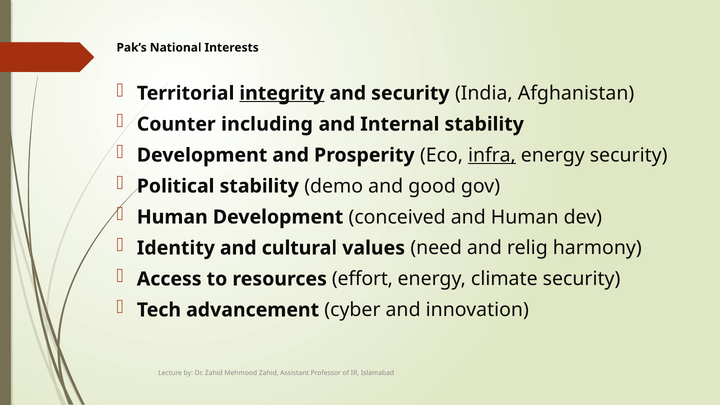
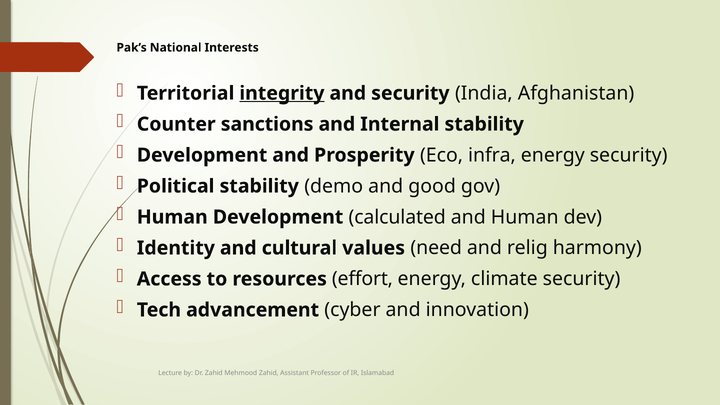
including: including -> sanctions
infra underline: present -> none
conceived: conceived -> calculated
